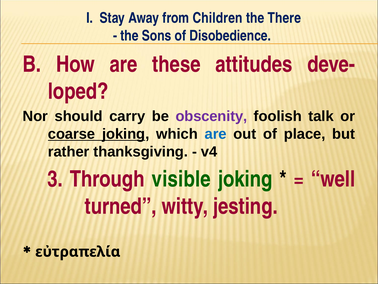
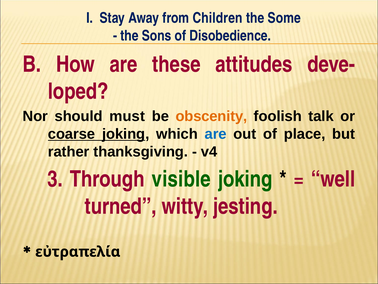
There: There -> Some
carry: carry -> must
obscenity colour: purple -> orange
